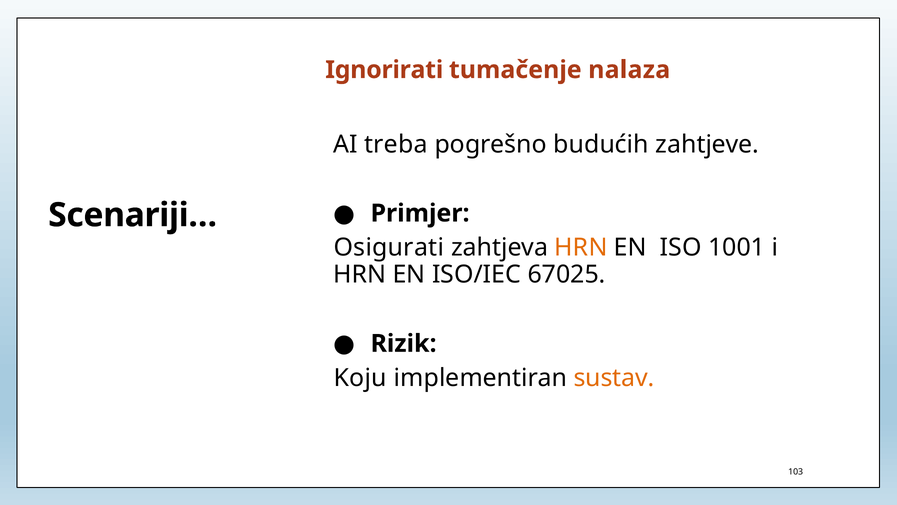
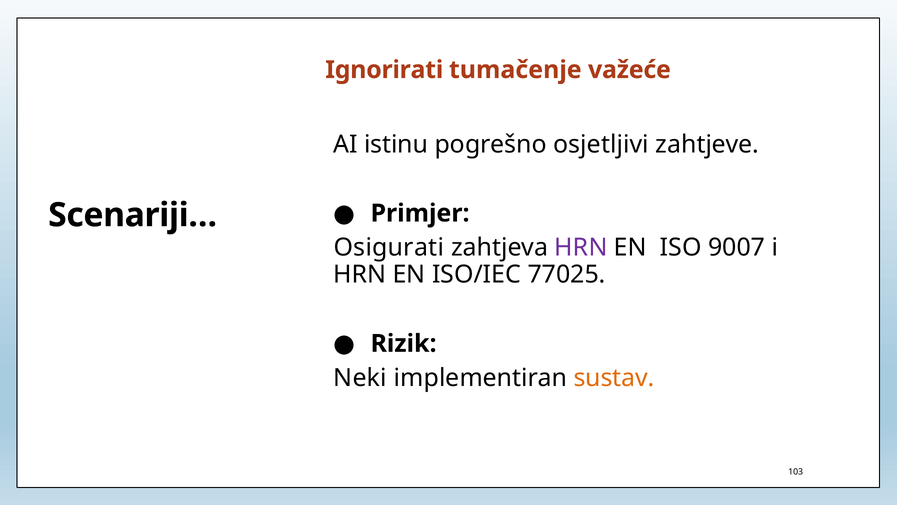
nalaza: nalaza -> važeće
treba: treba -> istinu
budućih: budućih -> osjetljivi
HRN at (581, 248) colour: orange -> purple
1001: 1001 -> 9007
67025: 67025 -> 77025
Koju: Koju -> Neki
